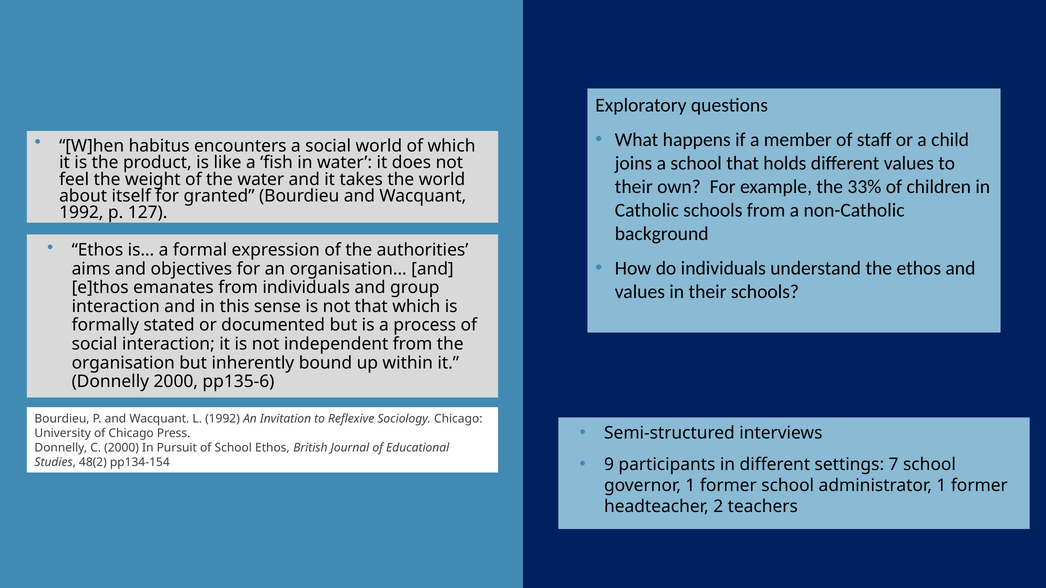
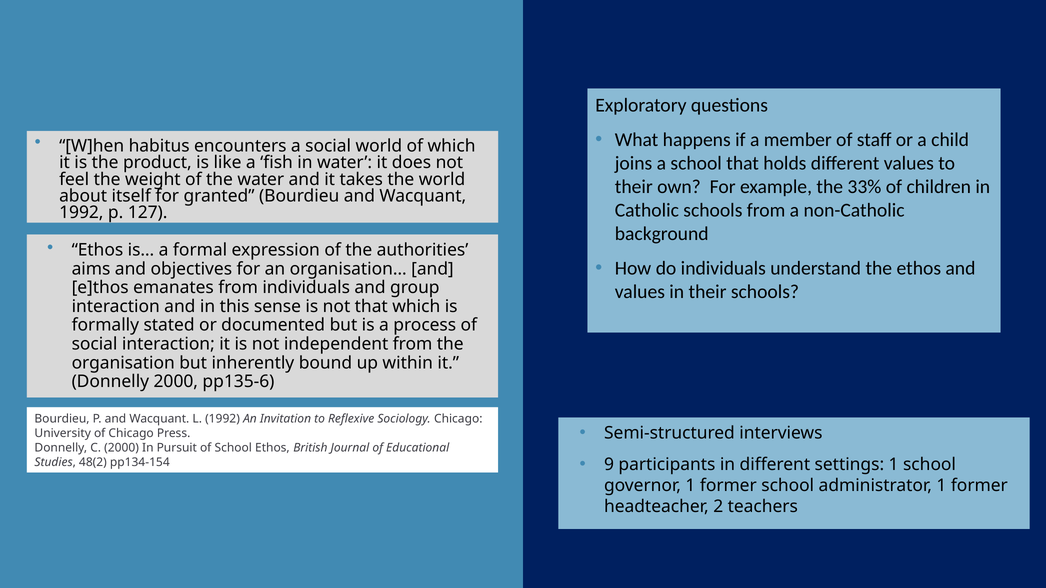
settings 7: 7 -> 1
